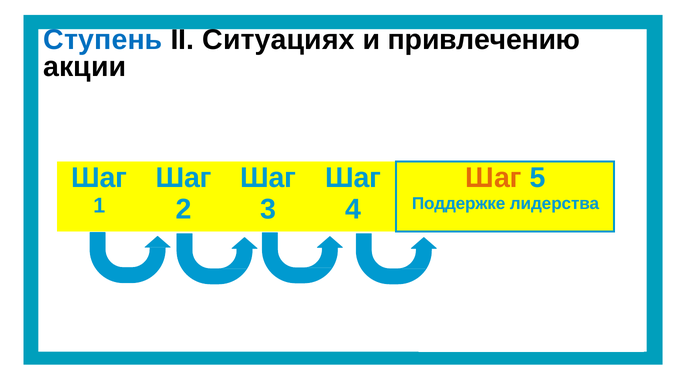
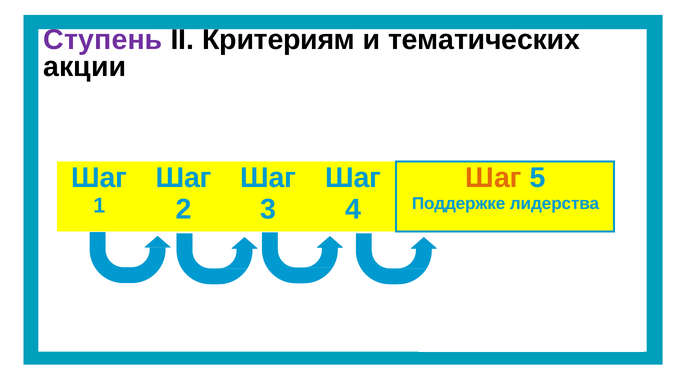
Ступень colour: blue -> purple
Ситуациях: Ситуациях -> Критериям
привлечению: привлечению -> тематических
